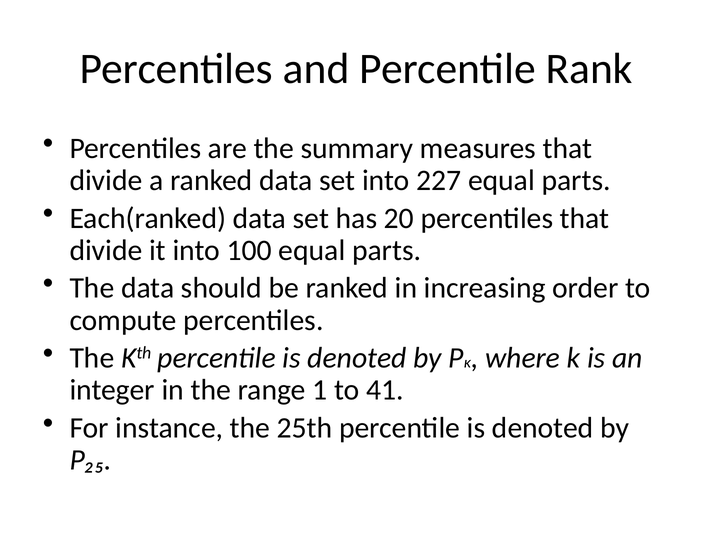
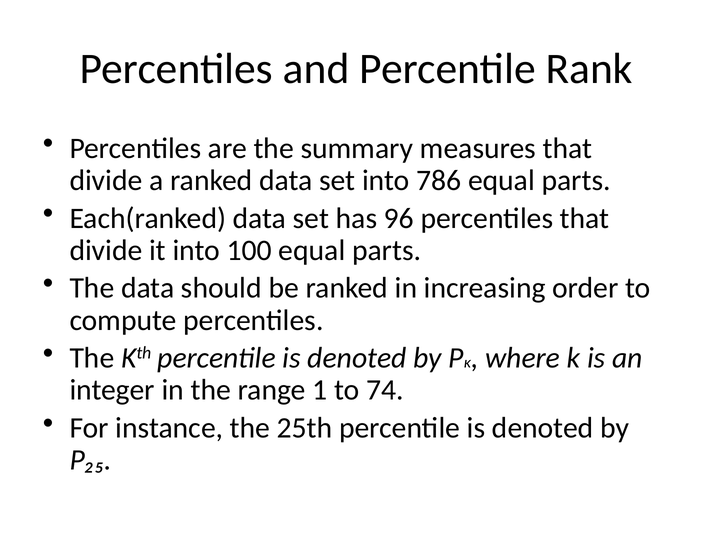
227: 227 -> 786
20: 20 -> 96
41: 41 -> 74
